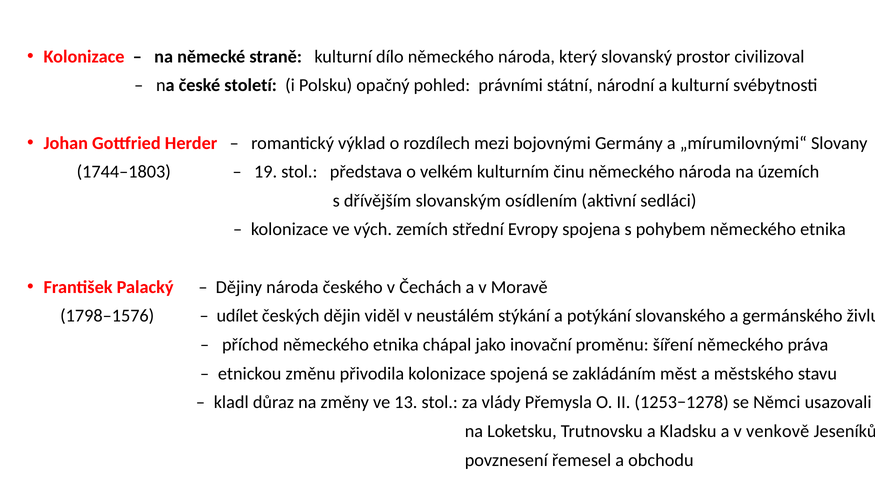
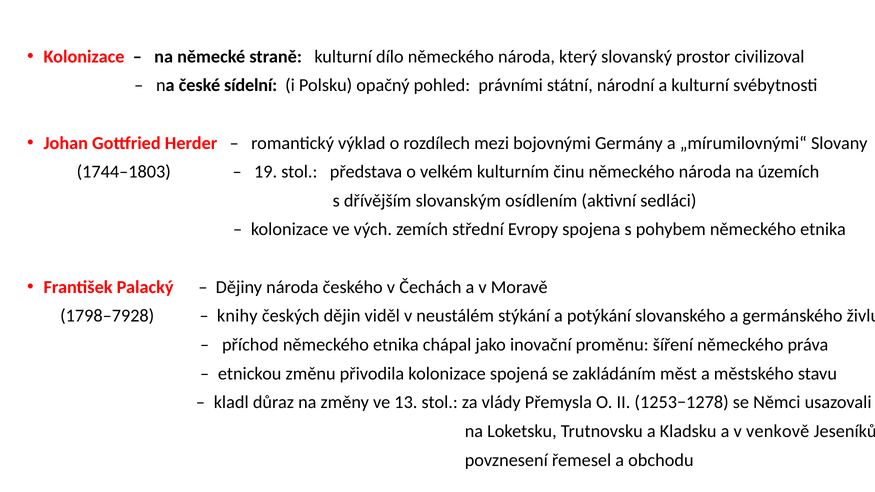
století: století -> sídelní
1798–1576: 1798–1576 -> 1798–7928
udílet: udílet -> knihy
